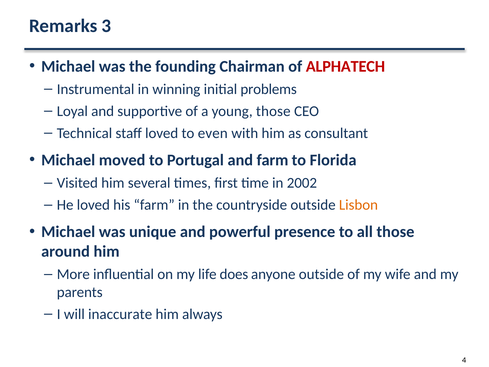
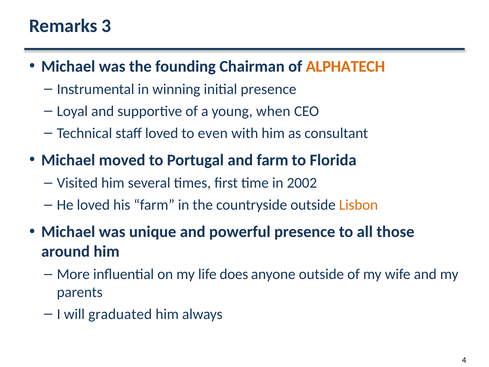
ALPHATECH colour: red -> orange
initial problems: problems -> presence
young those: those -> when
inaccurate: inaccurate -> graduated
